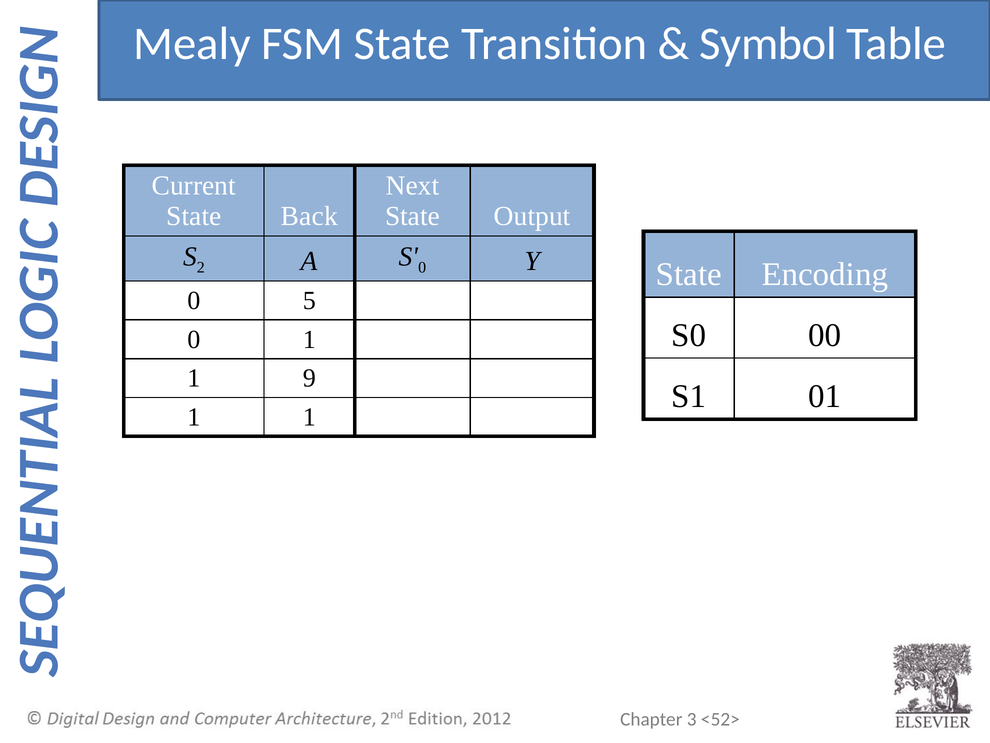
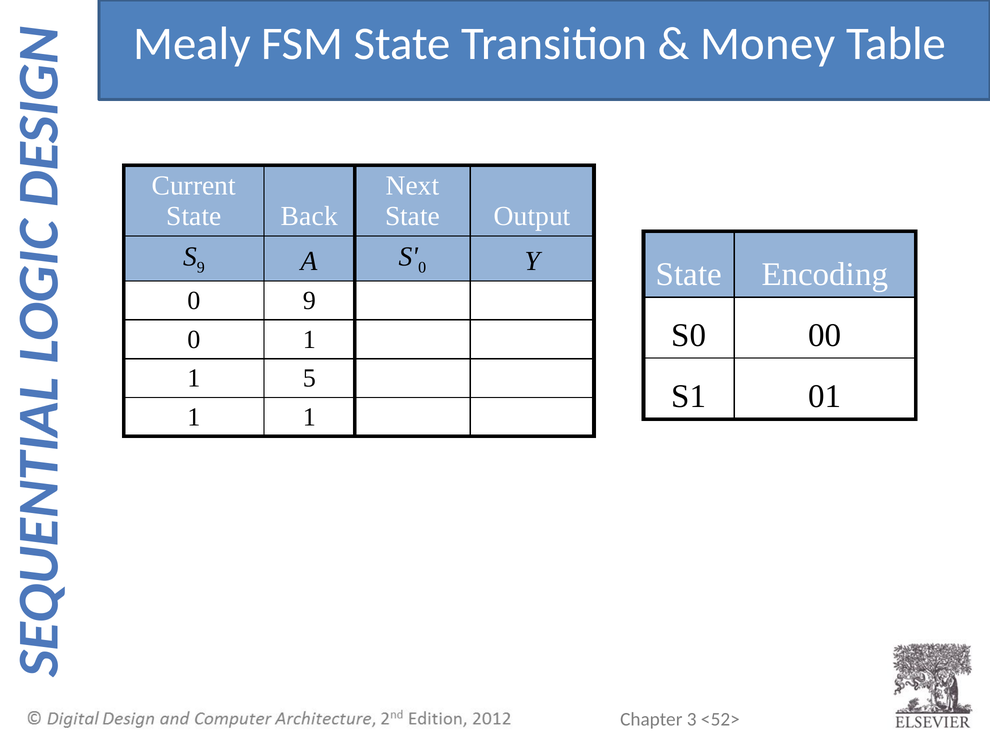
Symbol: Symbol -> Money
2 at (201, 267): 2 -> 9
0 5: 5 -> 9
9: 9 -> 5
